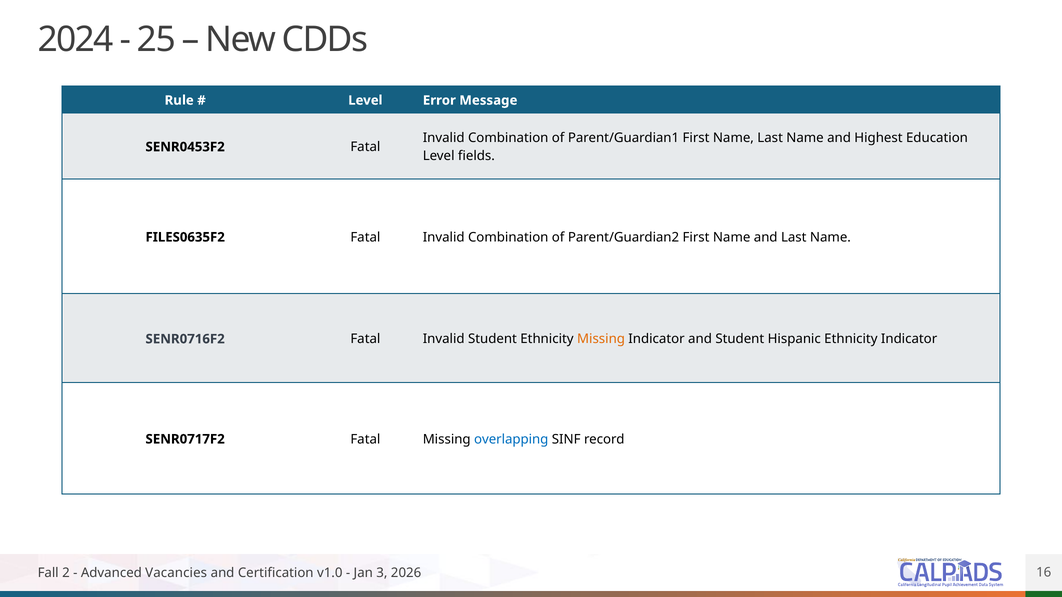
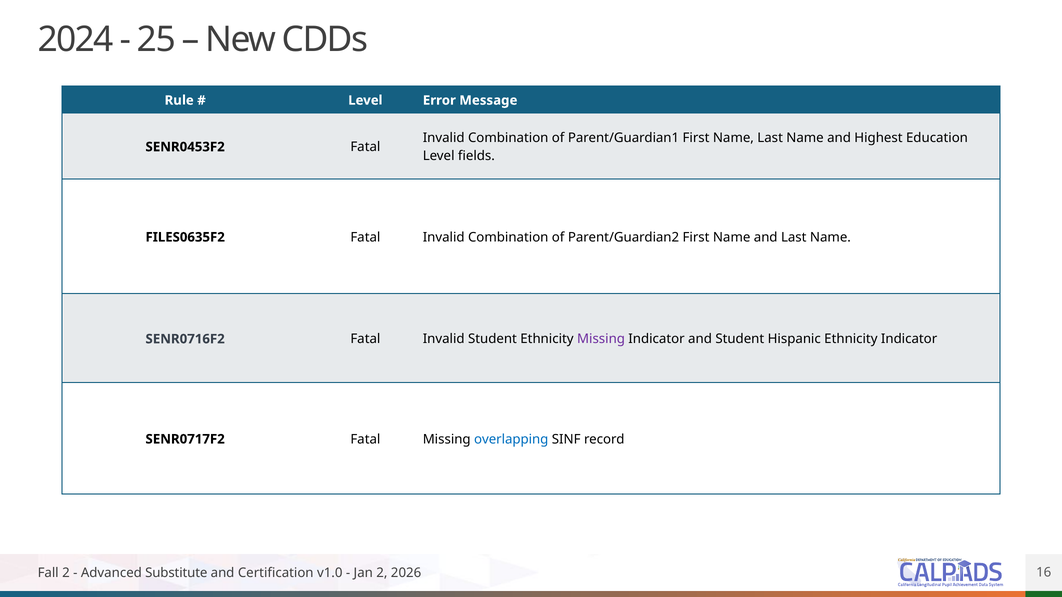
Missing at (601, 339) colour: orange -> purple
Vacancies: Vacancies -> Substitute
Jan 3: 3 -> 2
